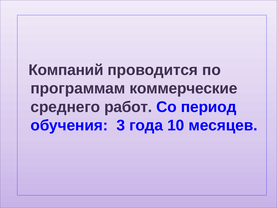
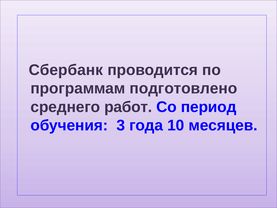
Компаний: Компаний -> Сбербанк
коммерческие: коммерческие -> подготовлено
